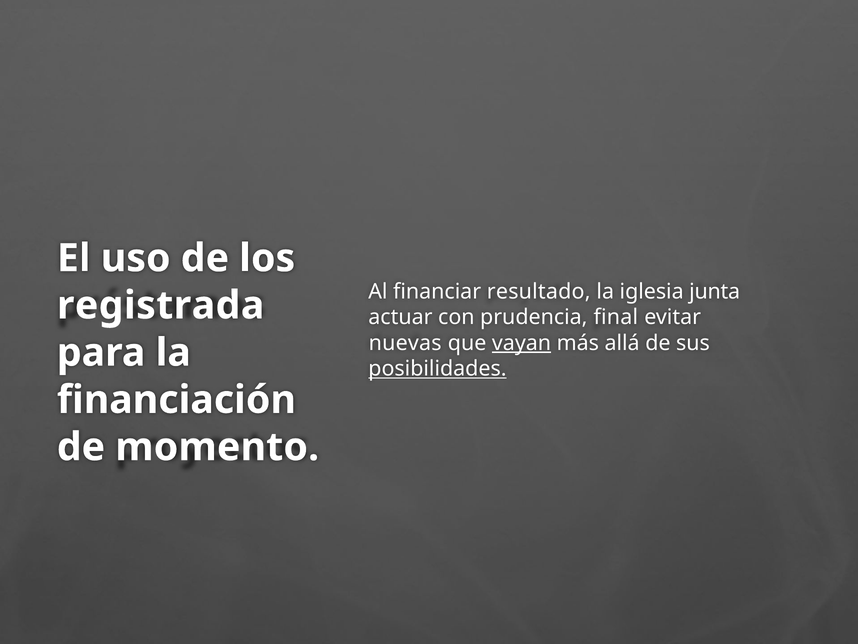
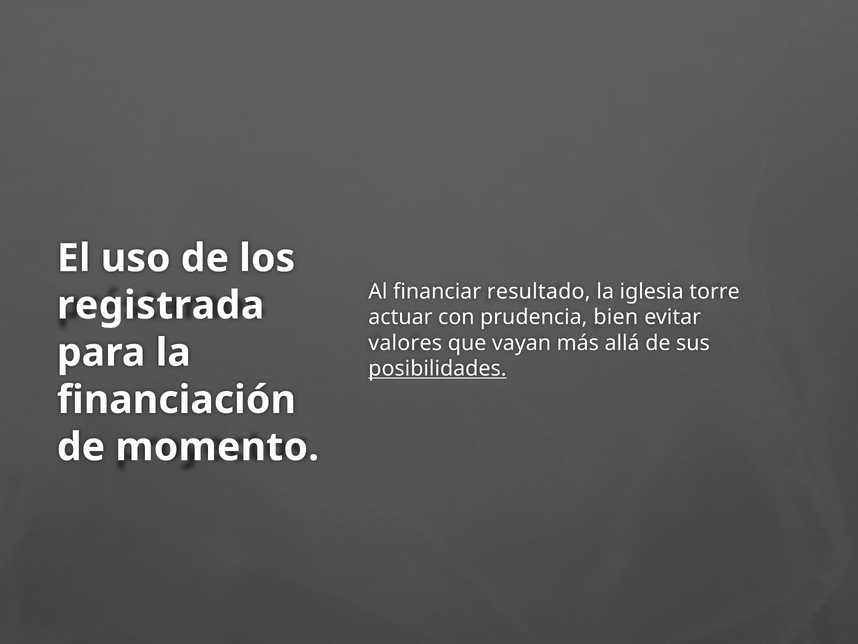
junta: junta -> torre
final: final -> bien
nuevas: nuevas -> valores
vayan underline: present -> none
